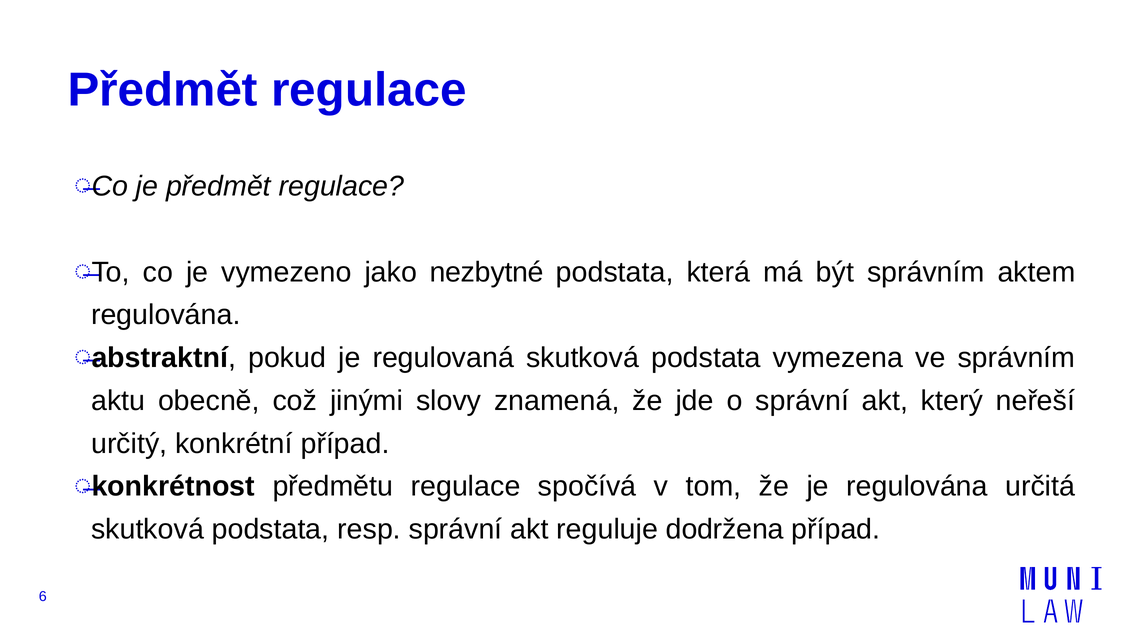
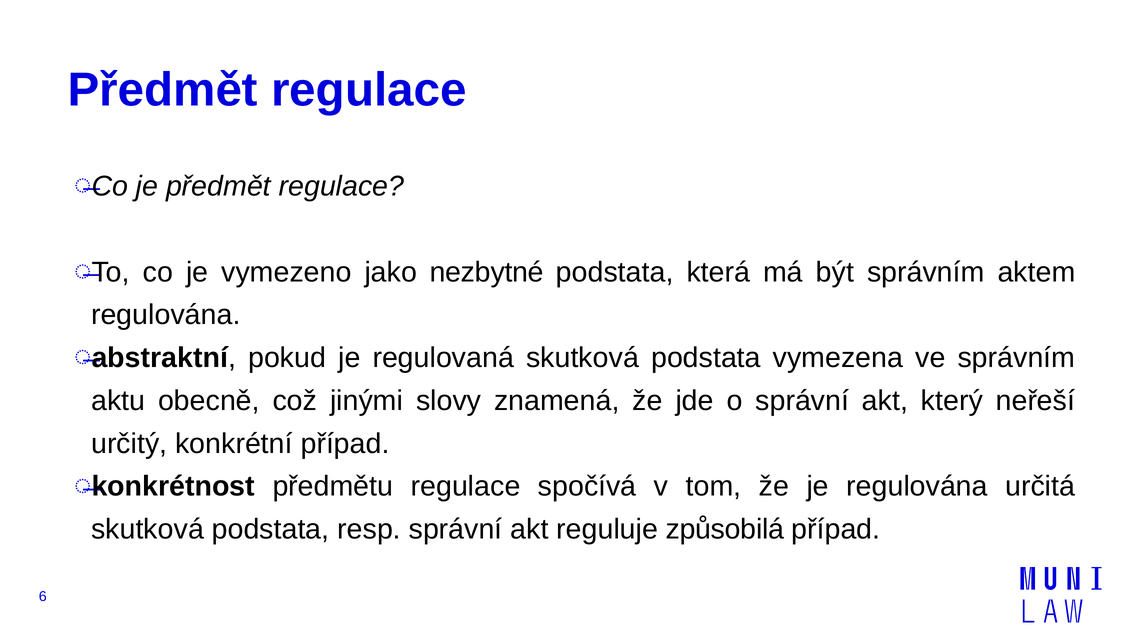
dodržena: dodržena -> způsobilá
